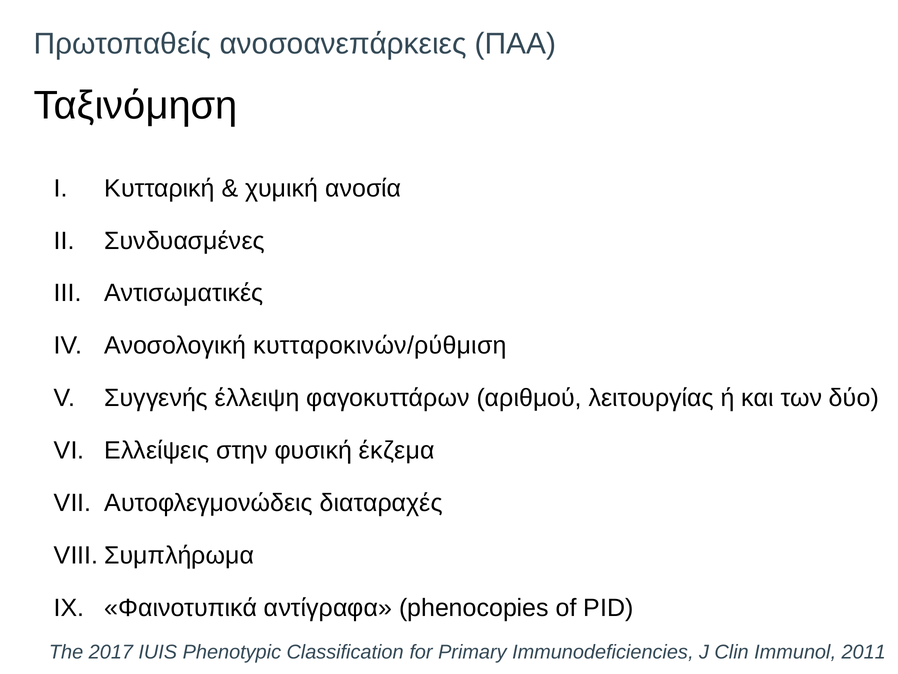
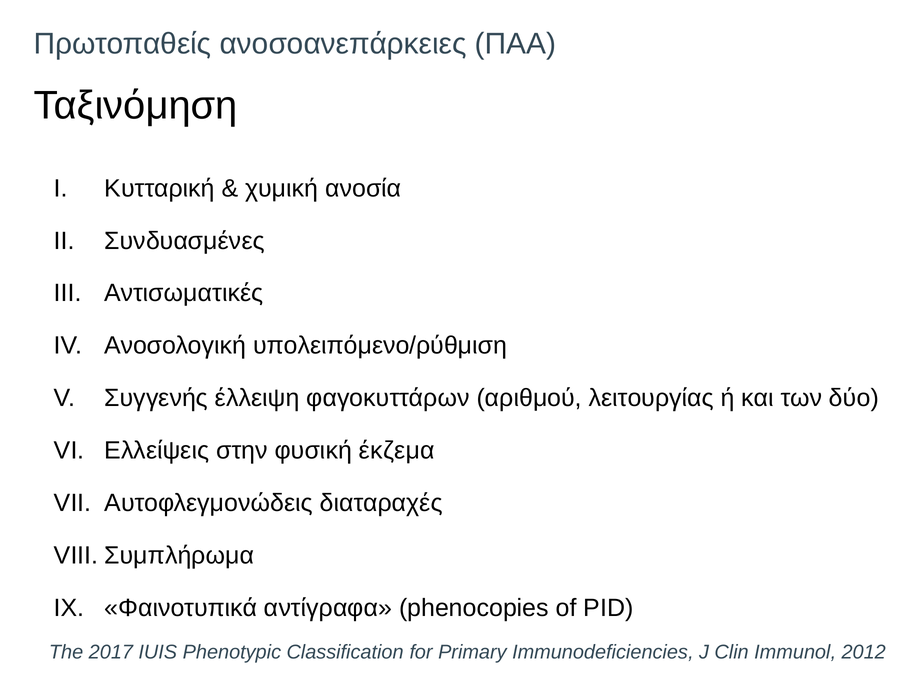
κυτταροκινών/ρύθμιση: κυτταροκινών/ρύθμιση -> υπολειπόμενο/ρύθμιση
2011: 2011 -> 2012
